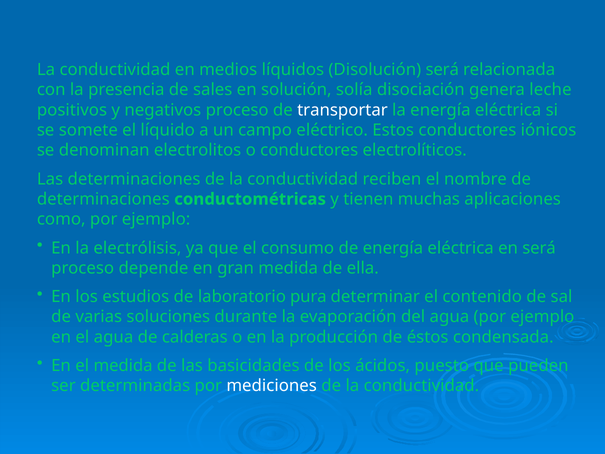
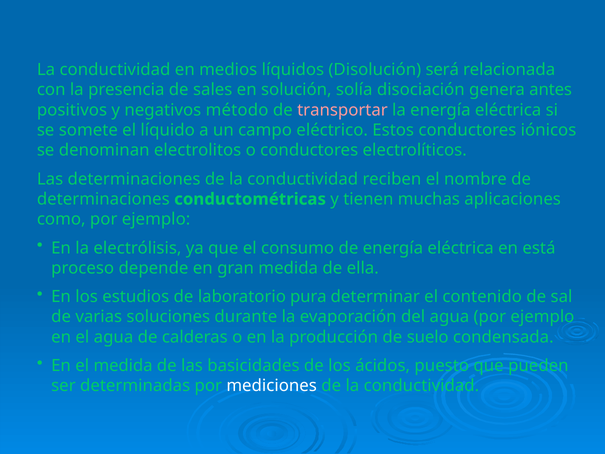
leche: leche -> antes
negativos proceso: proceso -> método
transportar colour: white -> pink
en será: será -> está
éstos: éstos -> suelo
